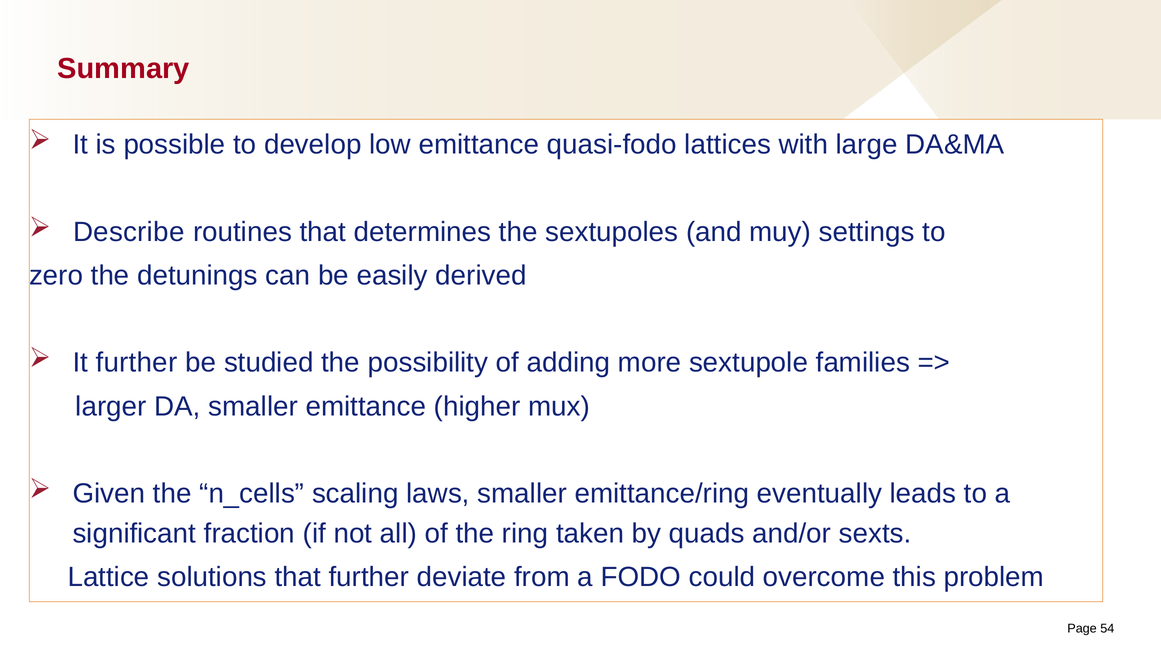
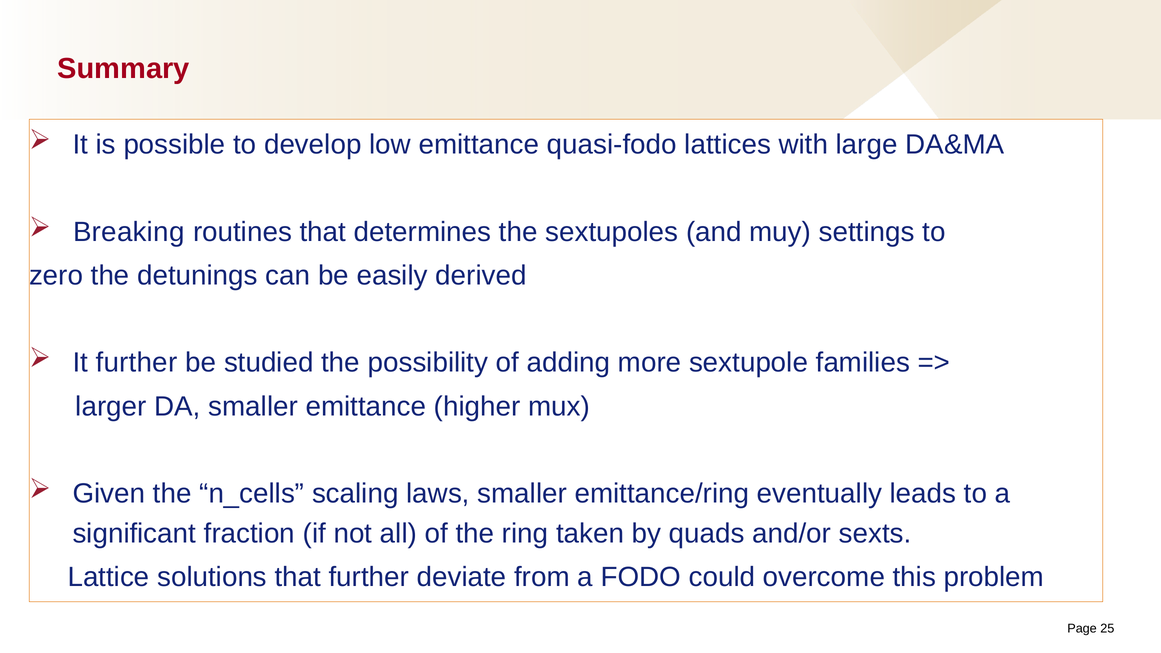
Describe: Describe -> Breaking
54: 54 -> 25
